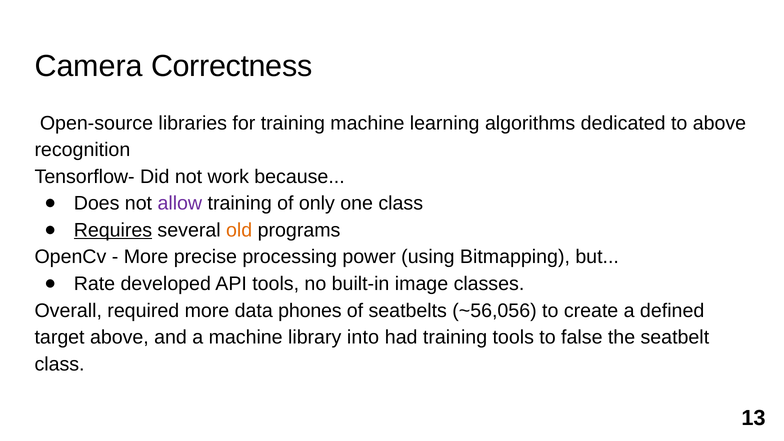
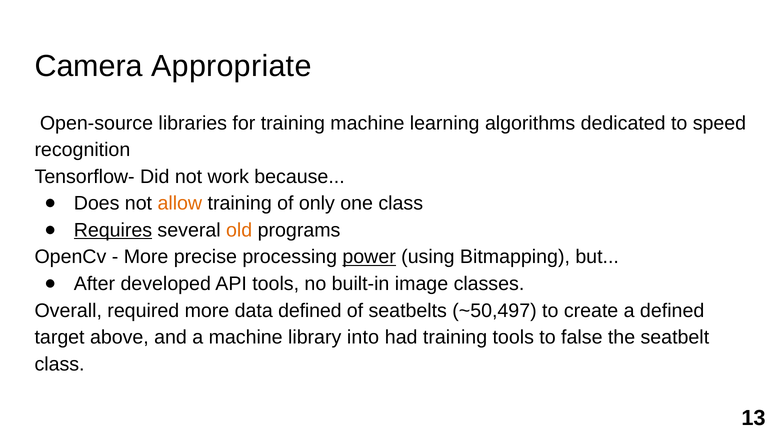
Correctness: Correctness -> Appropriate
to above: above -> speed
allow colour: purple -> orange
power underline: none -> present
Rate: Rate -> After
data phones: phones -> defined
~56,056: ~56,056 -> ~50,497
